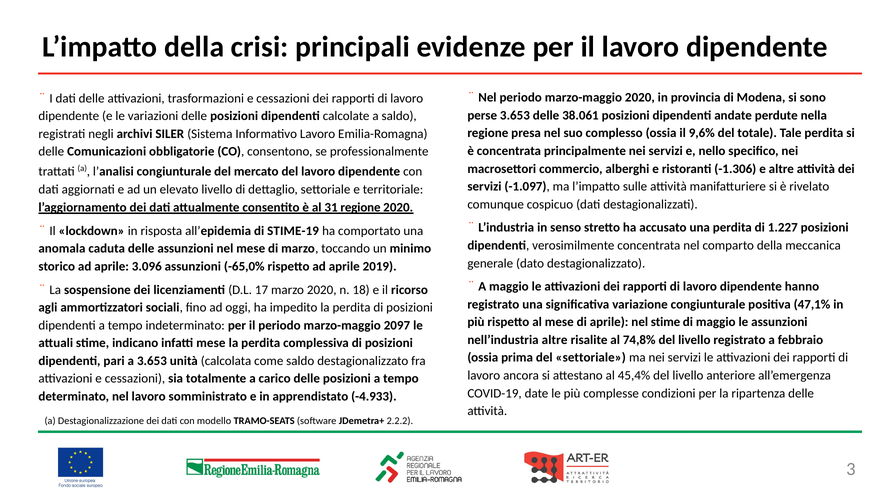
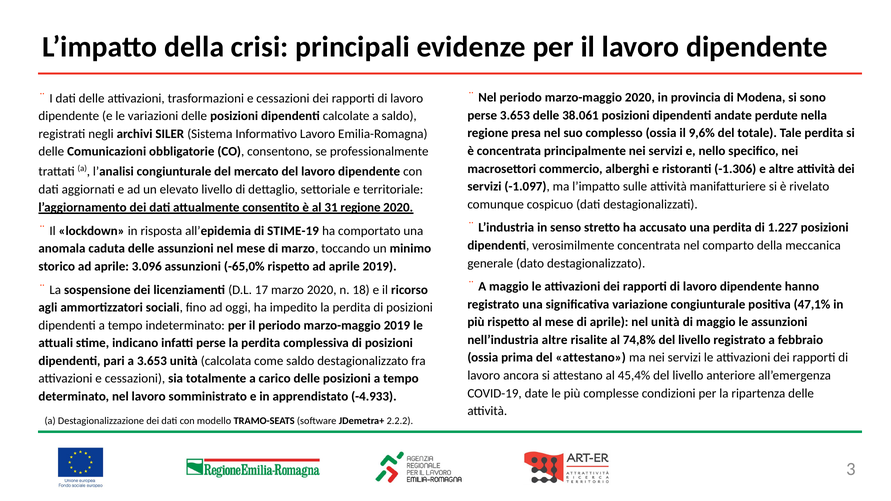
nel stime: stime -> unità
marzo-maggio 2097: 2097 -> 2019
infatti mese: mese -> perse
del settoriale: settoriale -> attestano
